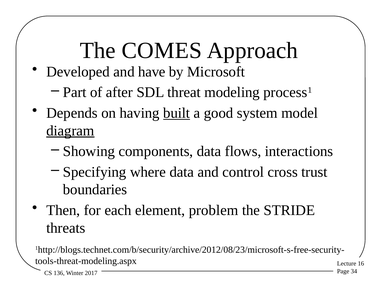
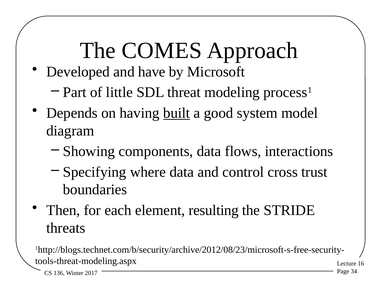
after: after -> little
diagram underline: present -> none
problem: problem -> resulting
